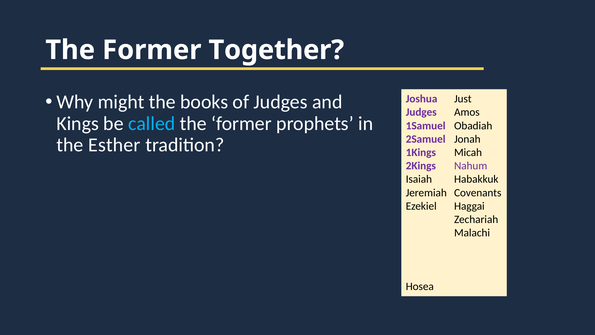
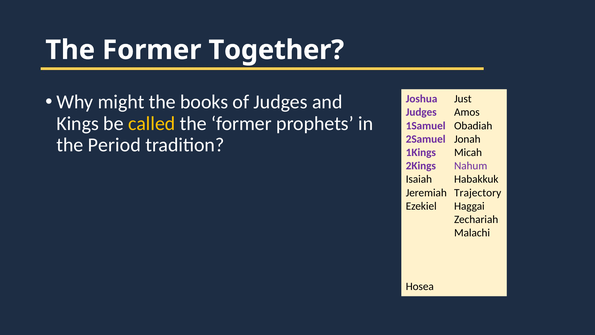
called colour: light blue -> yellow
Esther: Esther -> Period
Covenants: Covenants -> Trajectory
